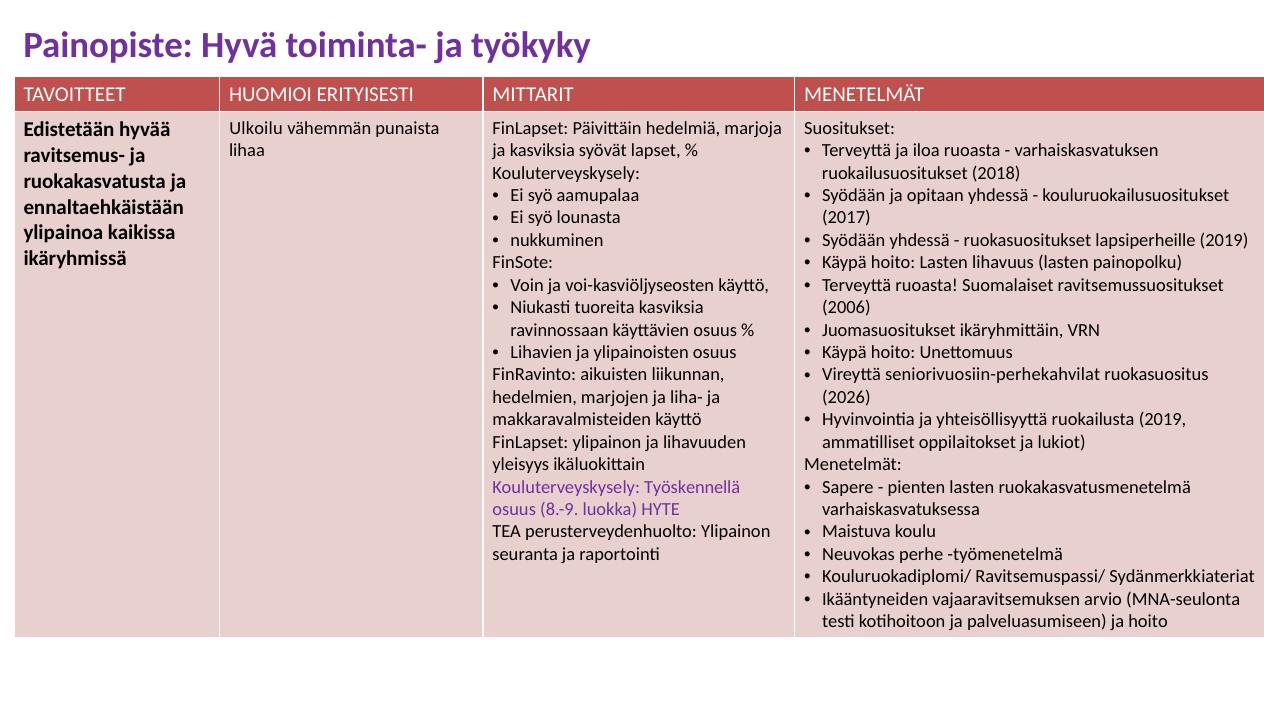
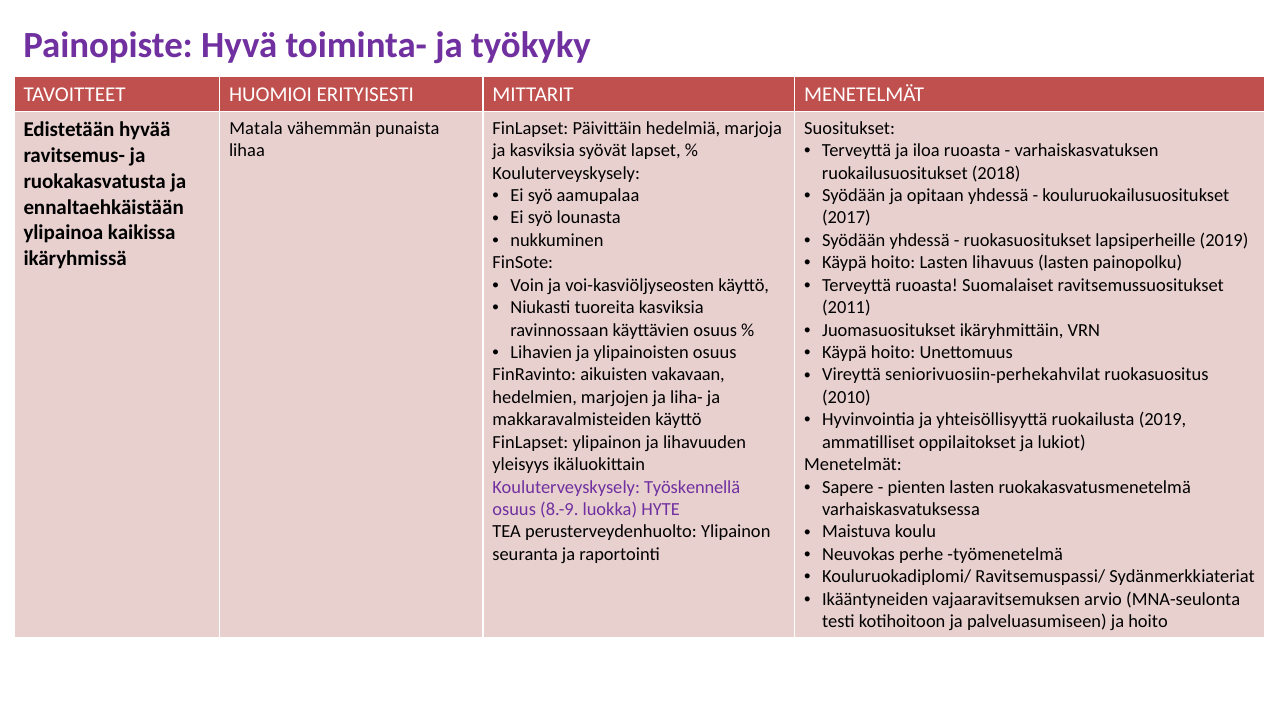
Ulkoilu: Ulkoilu -> Matala
2006: 2006 -> 2011
liikunnan: liikunnan -> vakavaan
2026: 2026 -> 2010
